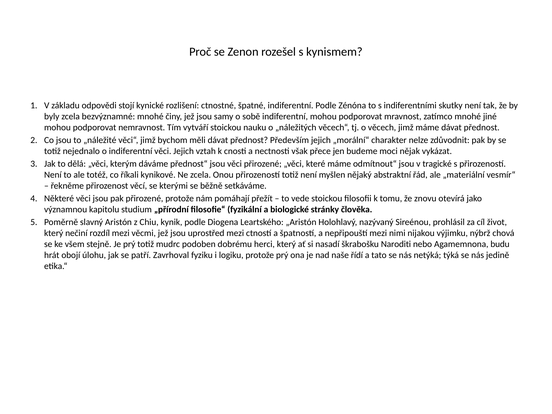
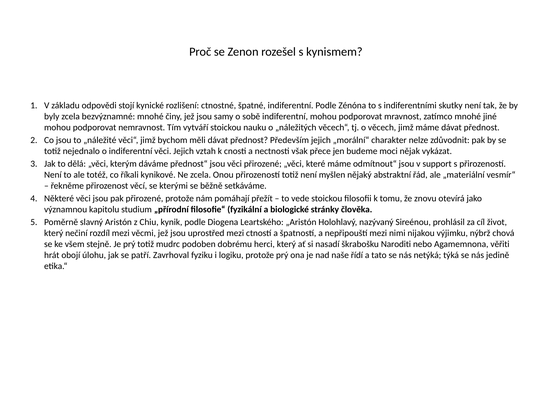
tragické: tragické -> support
budu: budu -> věřiti
